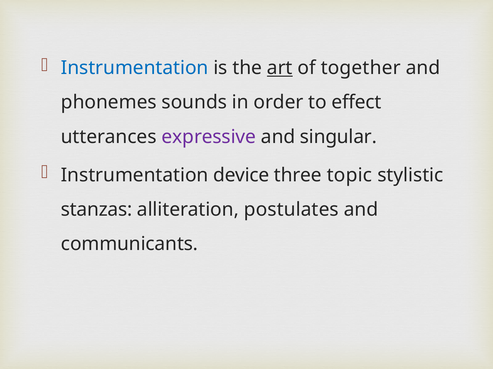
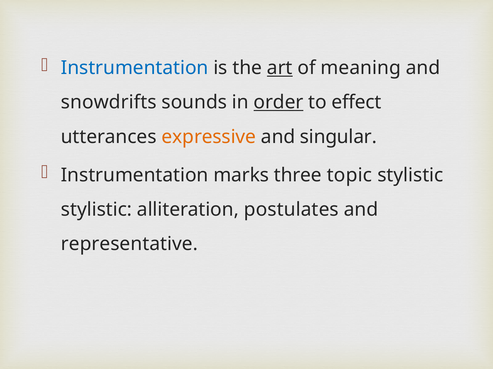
together: together -> meaning
phonemes: phonemes -> snowdrifts
order underline: none -> present
expressive colour: purple -> orange
device: device -> marks
stanzas at (97, 210): stanzas -> stylistic
communicants: communicants -> representative
